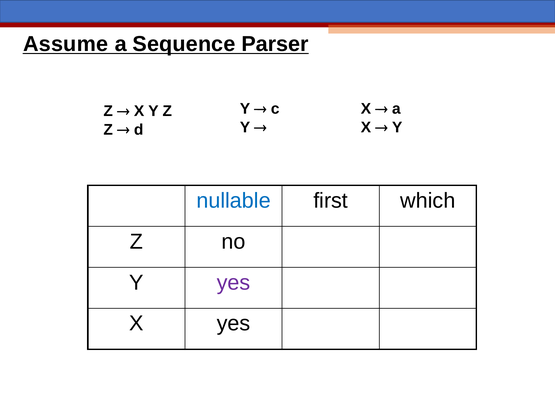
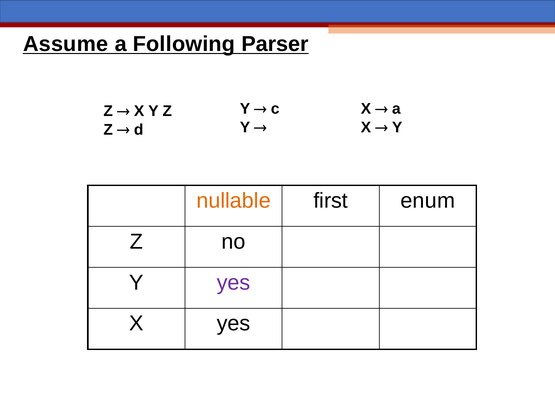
Sequence: Sequence -> Following
nullable colour: blue -> orange
which: which -> enum
